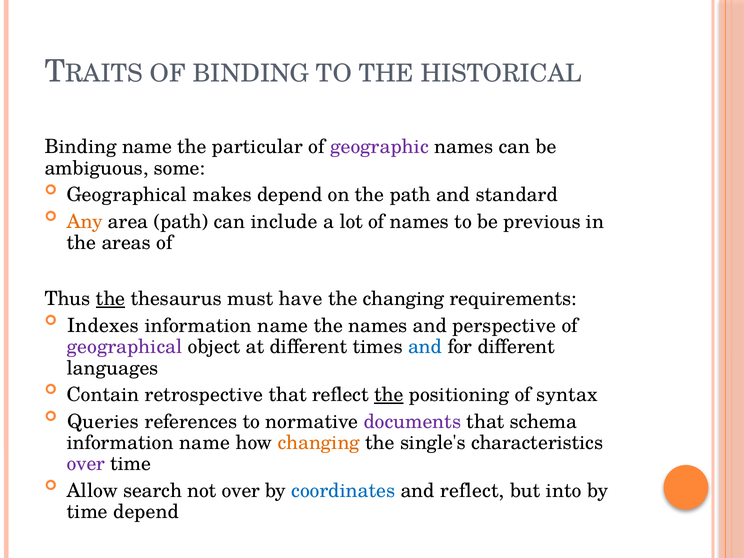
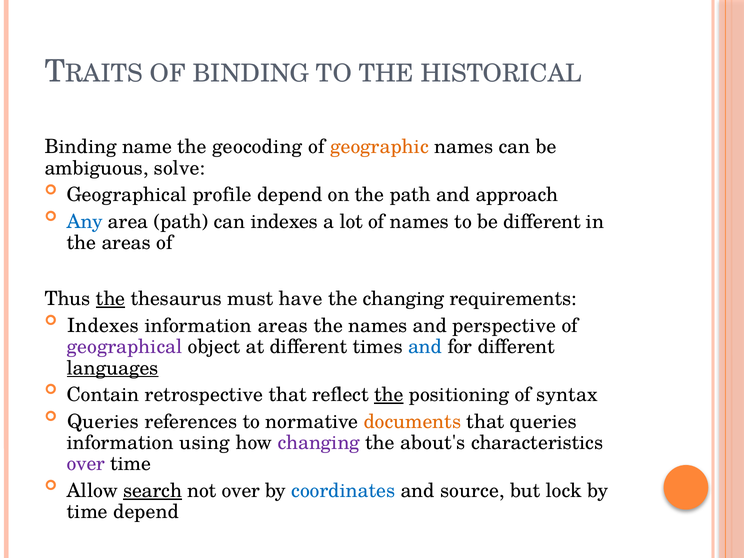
particular: particular -> geocoding
geographic colour: purple -> orange
some: some -> solve
makes: makes -> profile
standard: standard -> approach
Any colour: orange -> blue
can include: include -> indexes
be previous: previous -> different
name at (283, 326): name -> areas
languages underline: none -> present
documents colour: purple -> orange
that schema: schema -> queries
name at (205, 443): name -> using
changing at (319, 443) colour: orange -> purple
single's: single's -> about's
search underline: none -> present
and reflect: reflect -> source
into: into -> lock
